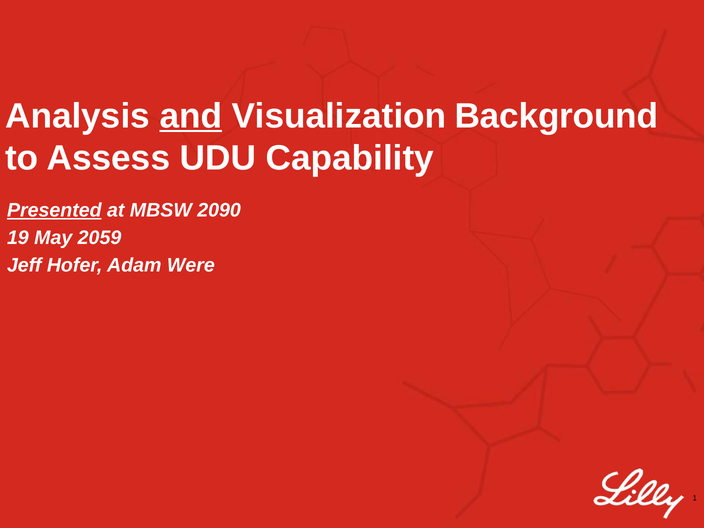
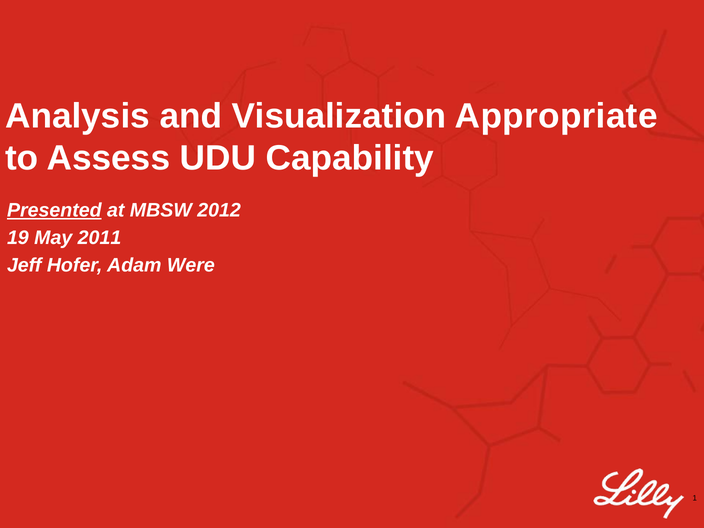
and underline: present -> none
Background: Background -> Appropriate
2090: 2090 -> 2012
2059: 2059 -> 2011
